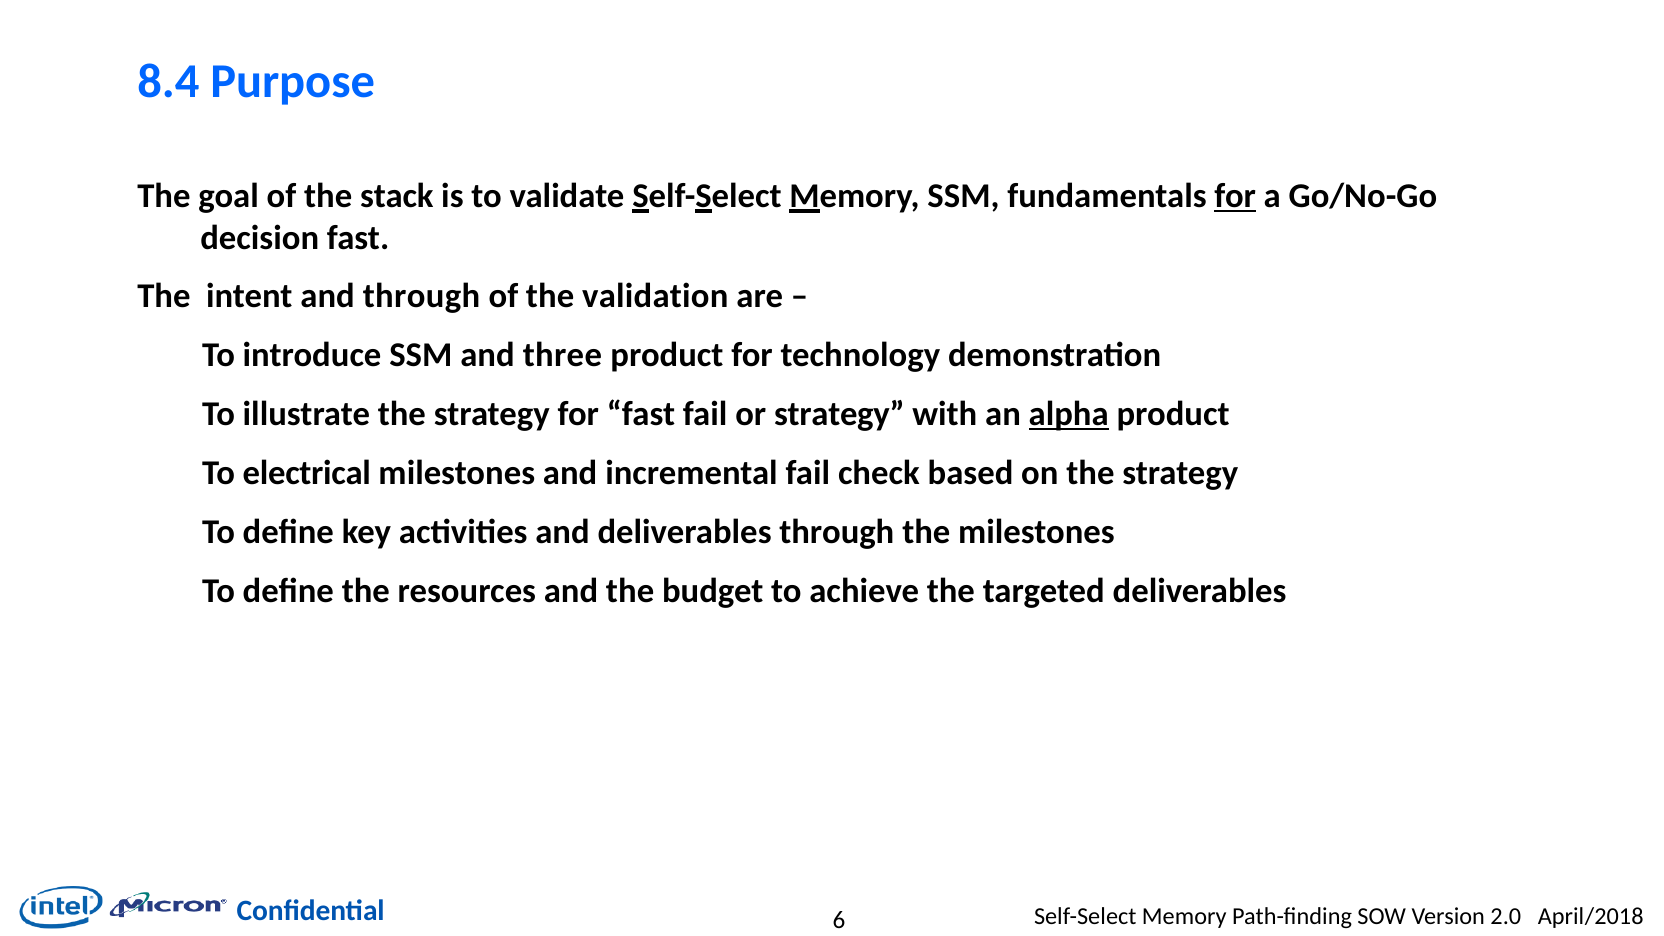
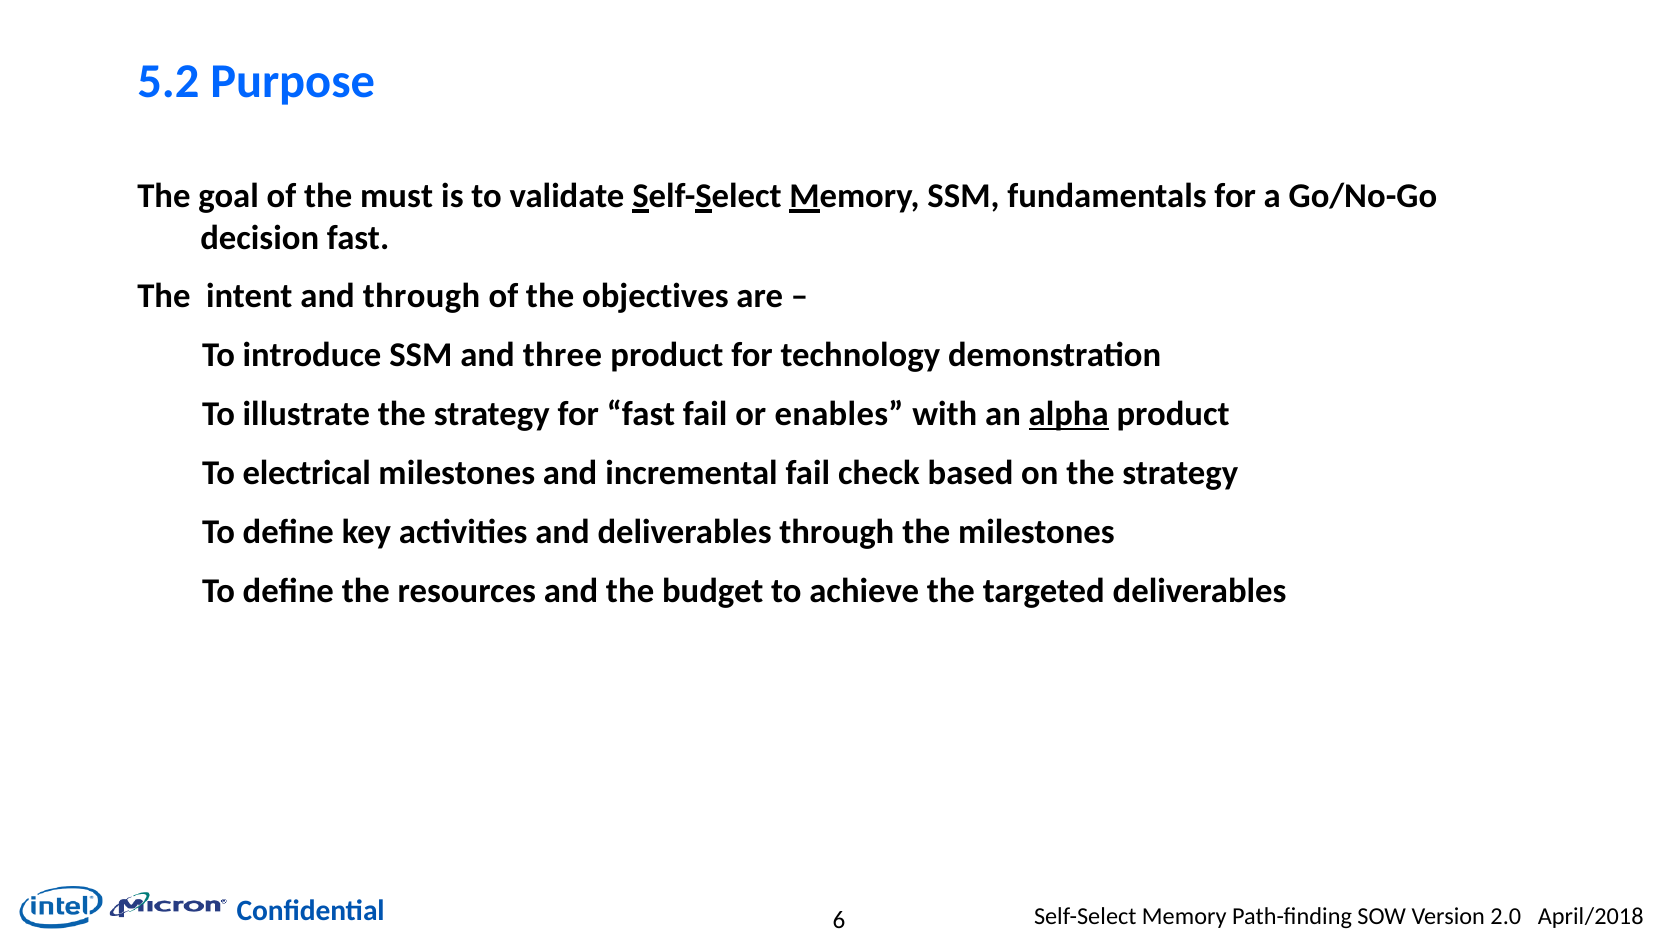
8.4: 8.4 -> 5.2
stack: stack -> must
for at (1235, 196) underline: present -> none
validation: validation -> objectives
or strategy: strategy -> enables
